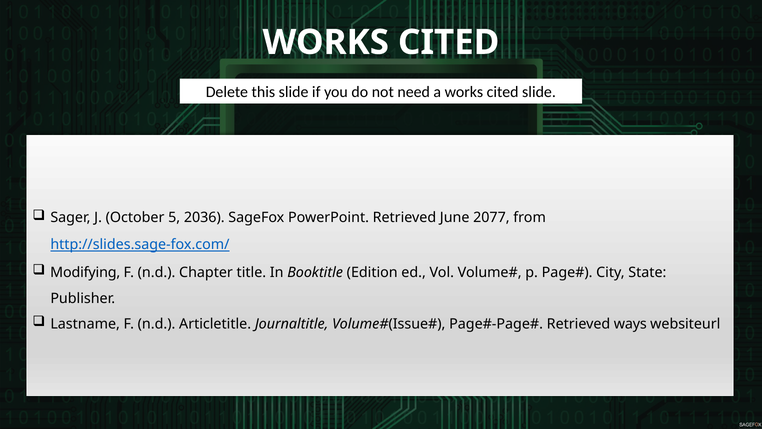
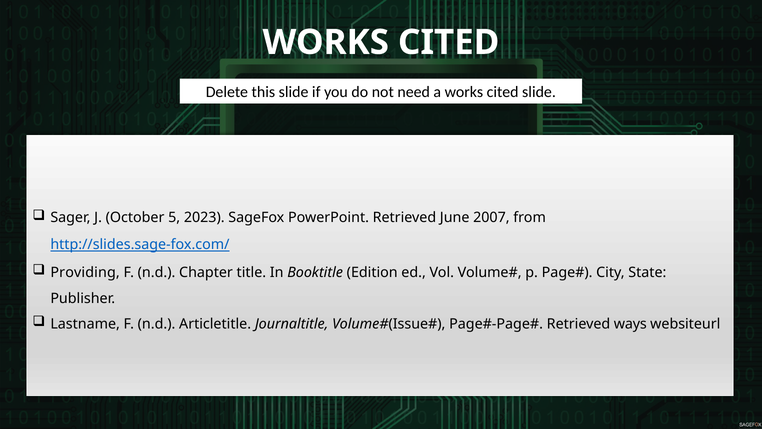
2036: 2036 -> 2023
2077: 2077 -> 2007
Modifying: Modifying -> Providing
